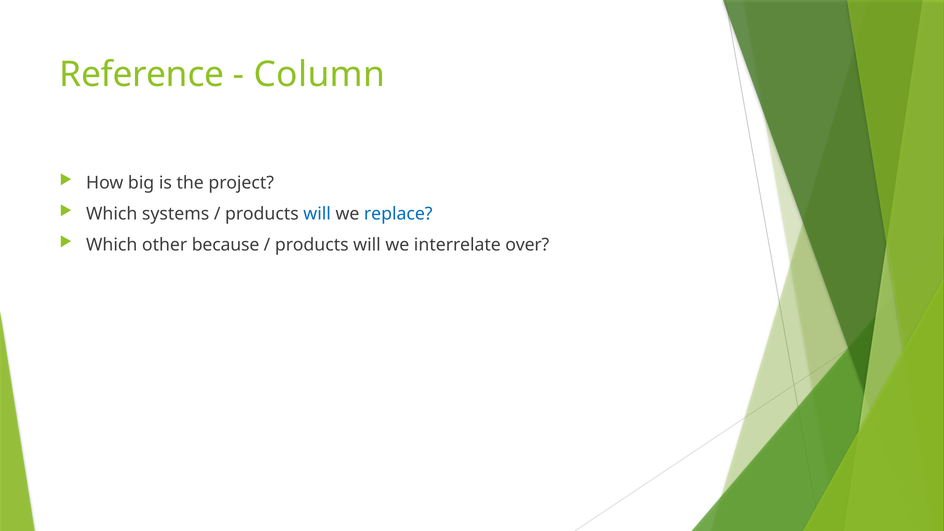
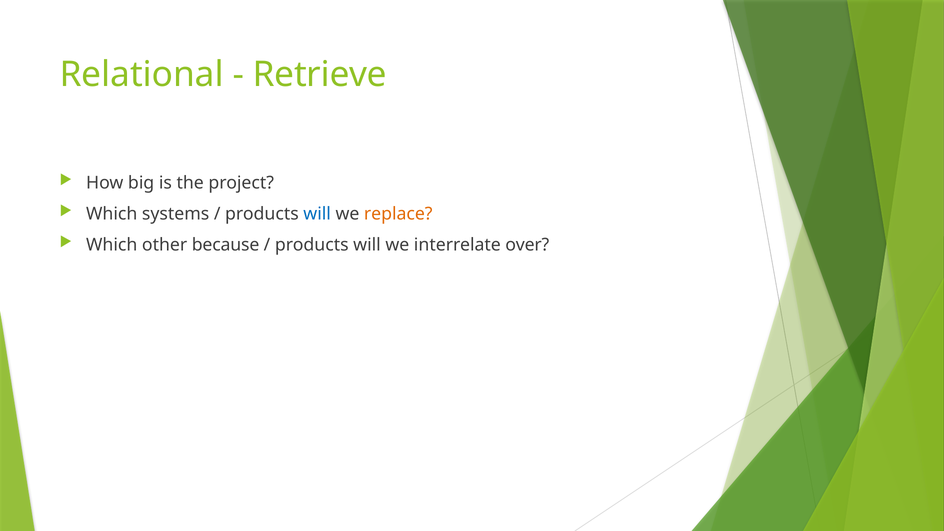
Reference: Reference -> Relational
Column: Column -> Retrieve
replace colour: blue -> orange
